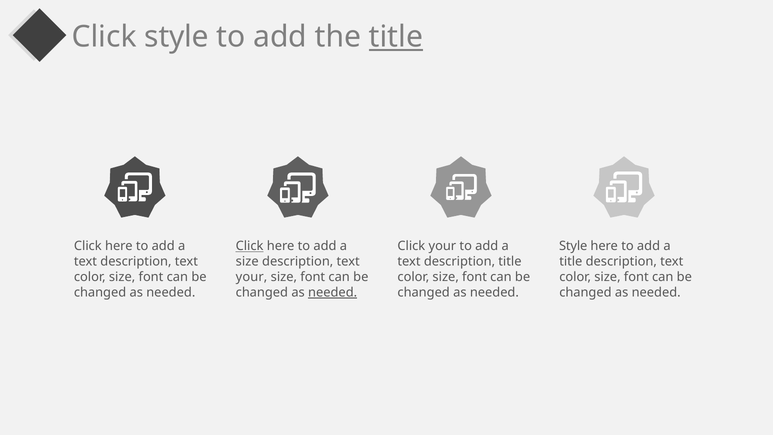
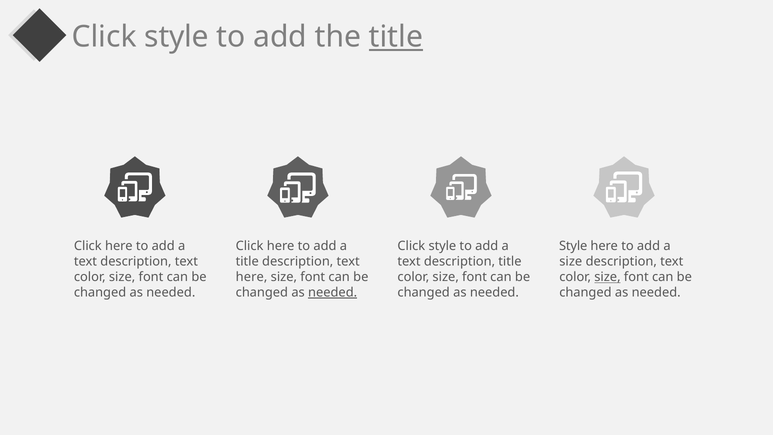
Click at (250, 246) underline: present -> none
your at (442, 246): your -> style
size at (247, 262): size -> title
title at (571, 262): title -> size
your at (252, 277): your -> here
size at (607, 277) underline: none -> present
